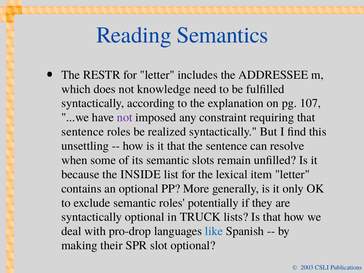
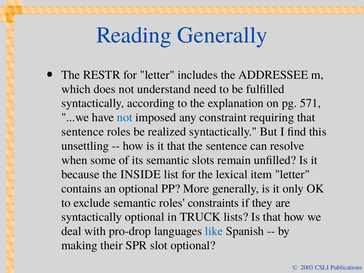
Reading Semantics: Semantics -> Generally
knowledge: knowledge -> understand
107: 107 -> 571
not at (125, 117) colour: purple -> blue
potentially: potentially -> constraints
